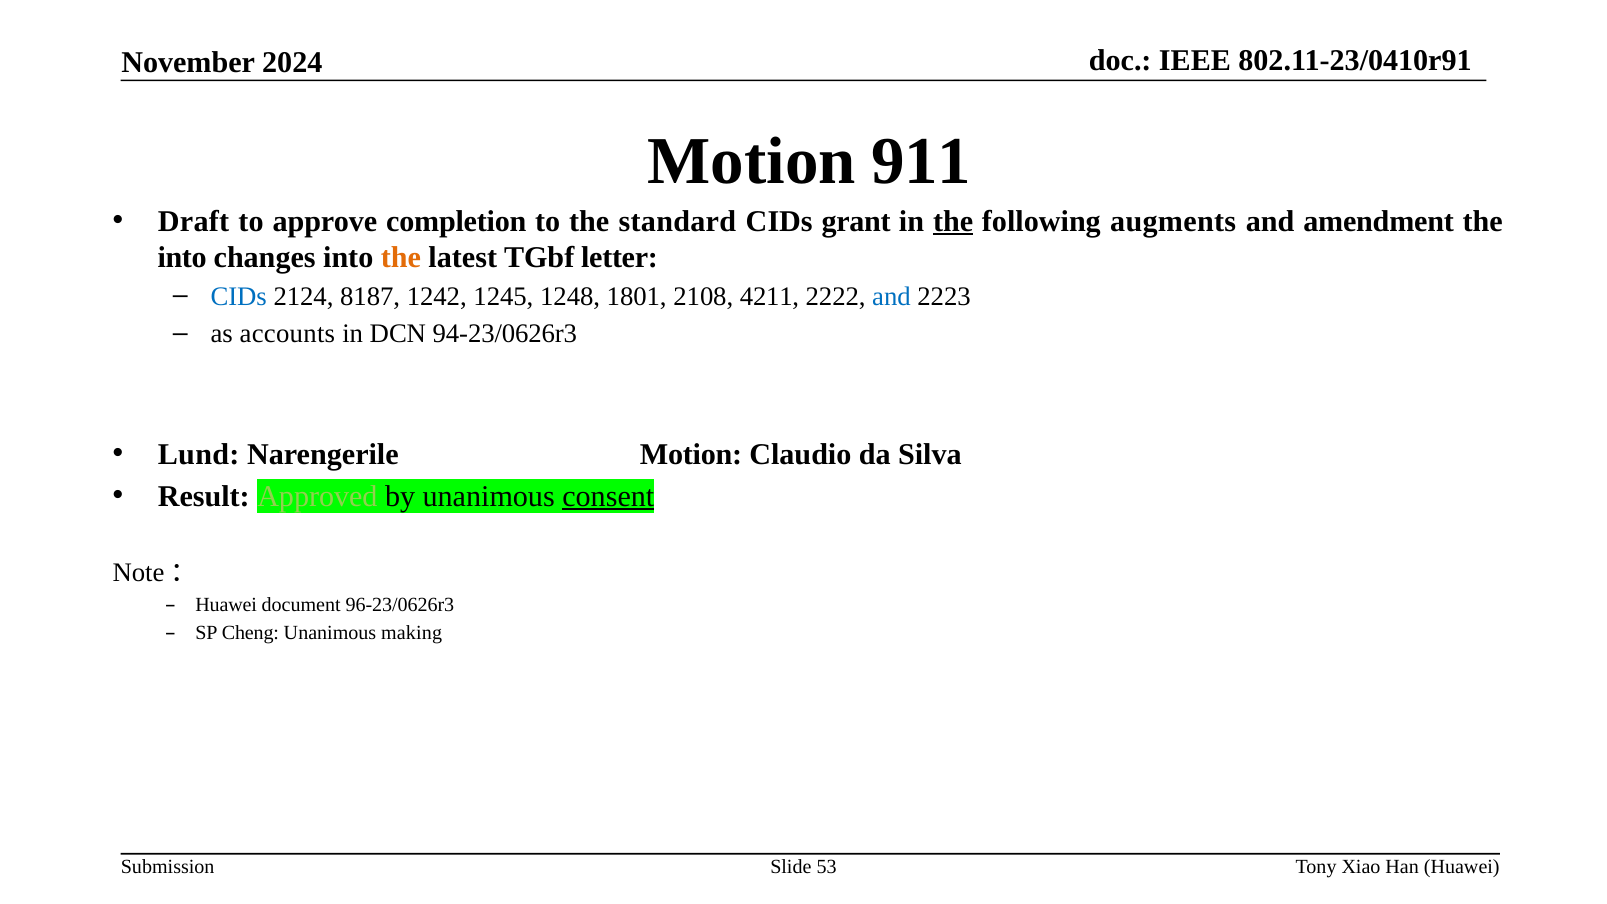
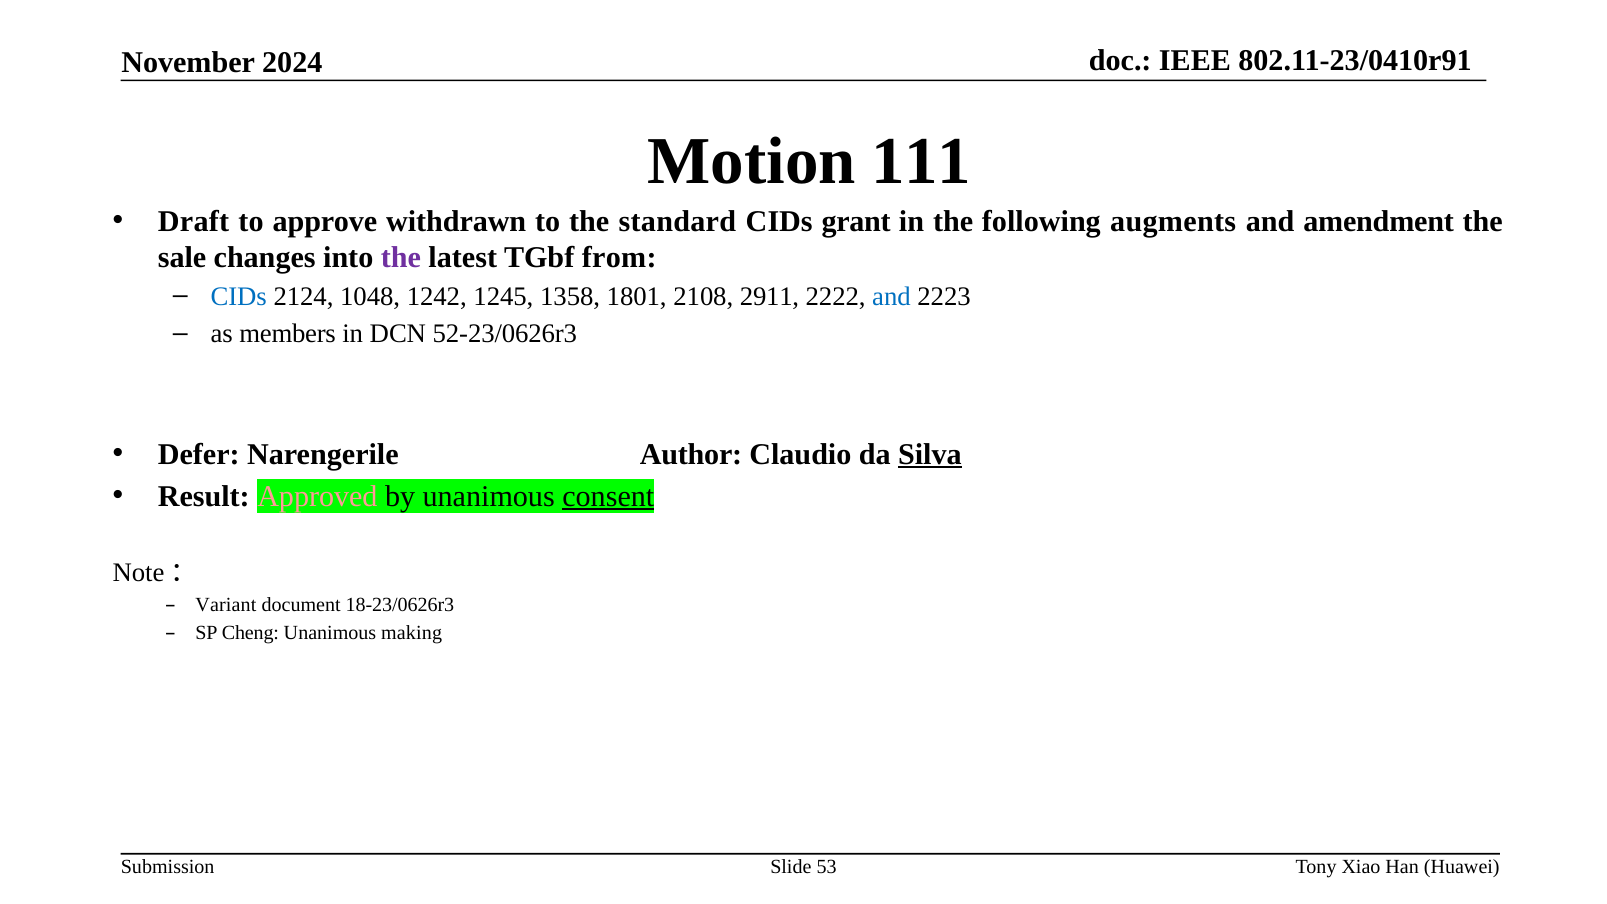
911: 911 -> 111
completion: completion -> withdrawn
the at (953, 221) underline: present -> none
into at (182, 257): into -> sale
the at (401, 257) colour: orange -> purple
letter: letter -> from
8187: 8187 -> 1048
1248: 1248 -> 1358
4211: 4211 -> 2911
accounts: accounts -> members
94-23/0626r3: 94-23/0626r3 -> 52-23/0626r3
Lund: Lund -> Defer
Narengerile Motion: Motion -> Author
Silva underline: none -> present
Approved colour: light green -> pink
Huawei at (226, 605): Huawei -> Variant
96-23/0626r3: 96-23/0626r3 -> 18-23/0626r3
